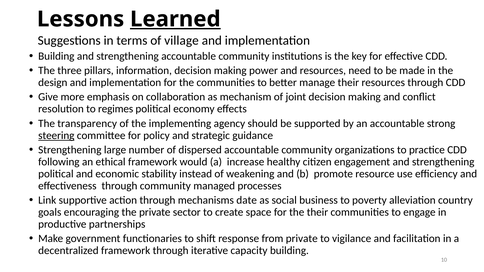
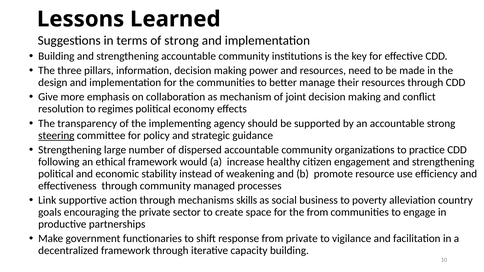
Learned underline: present -> none
of village: village -> strong
date: date -> skills
the their: their -> from
